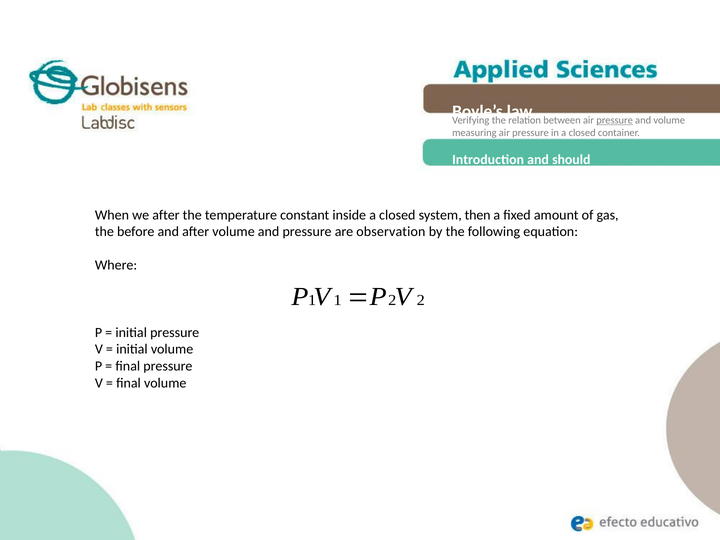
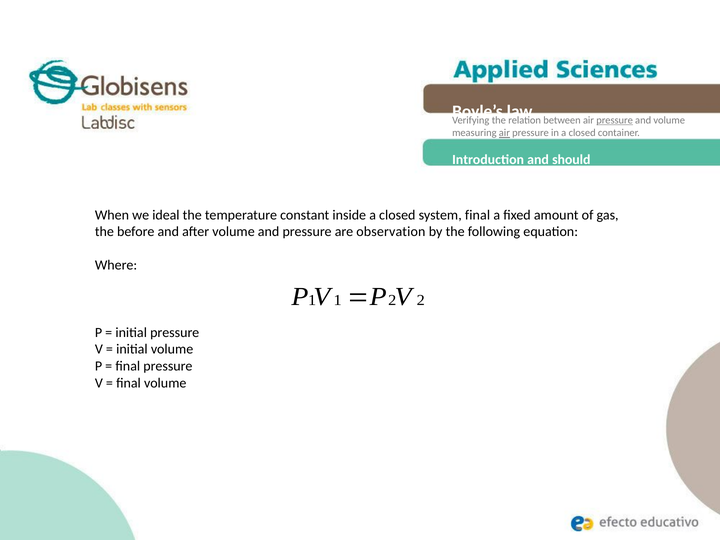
air at (504, 133) underline: none -> present
we after: after -> ideal
system then: then -> final
